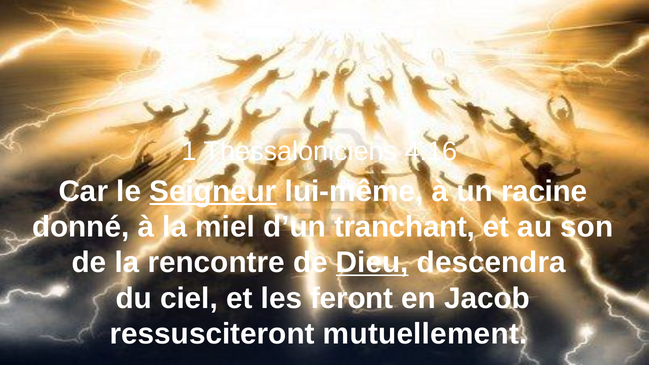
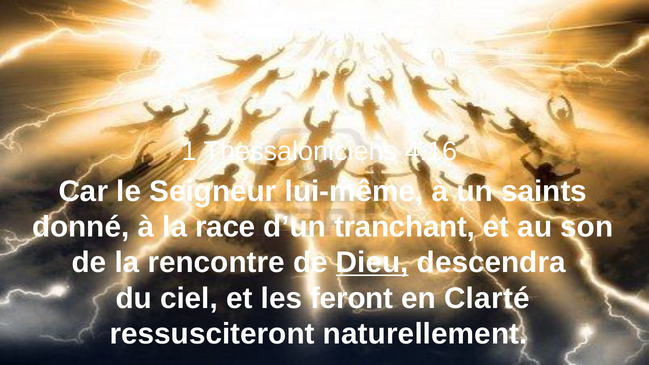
Seigneur underline: present -> none
racine: racine -> saints
miel: miel -> race
Jacob: Jacob -> Clarté
mutuellement: mutuellement -> naturellement
